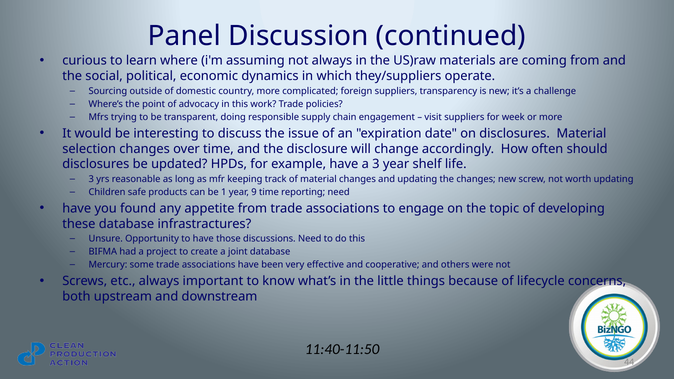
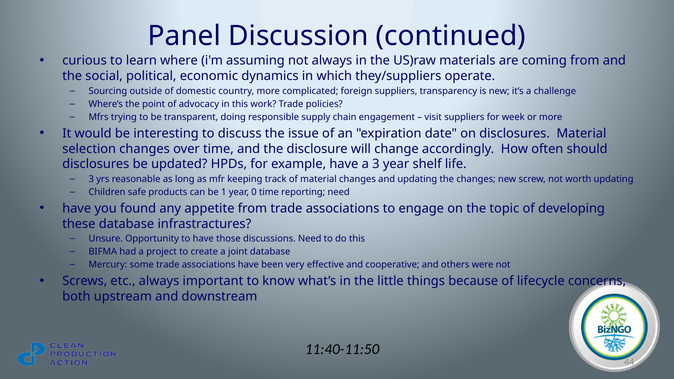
9: 9 -> 0
